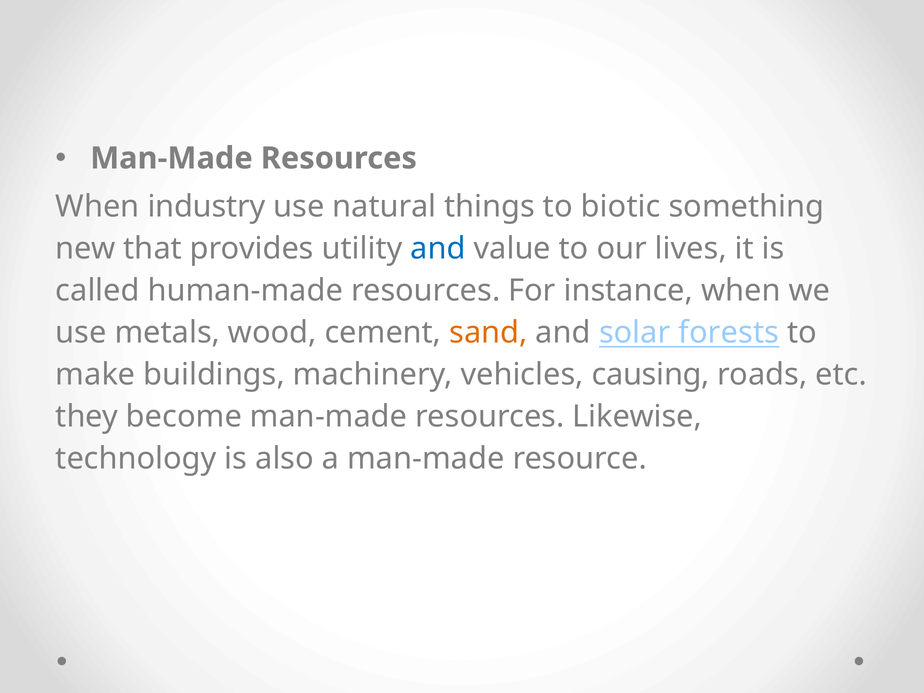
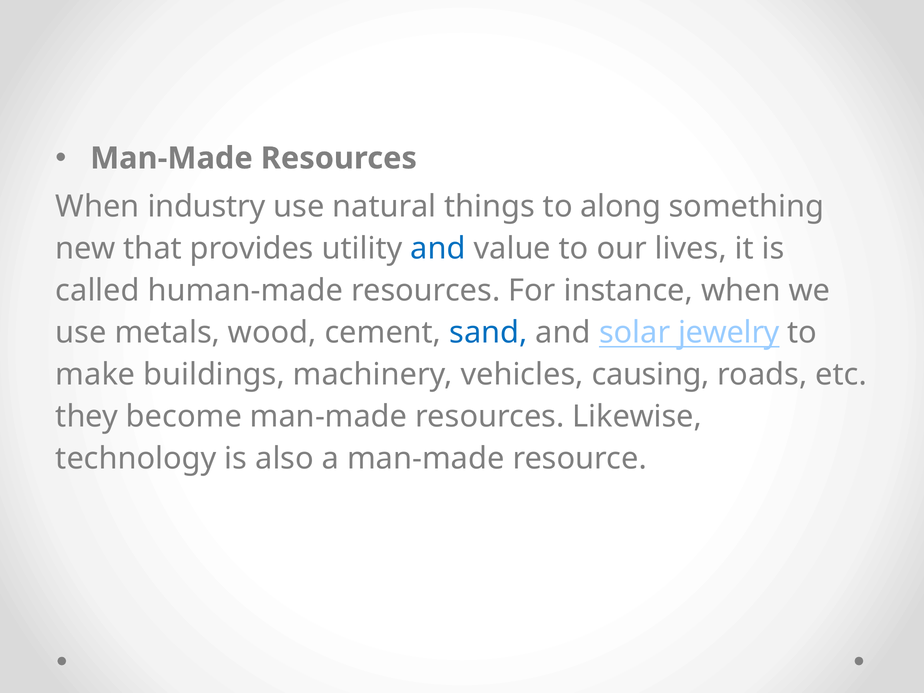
biotic: biotic -> along
sand colour: orange -> blue
forests: forests -> jewelry
